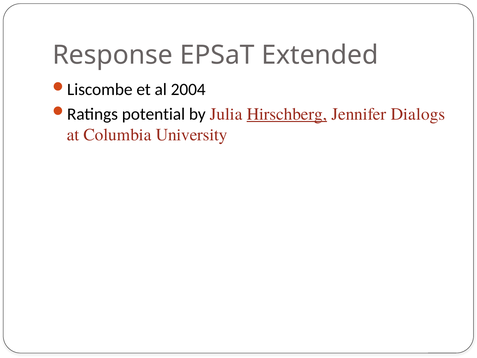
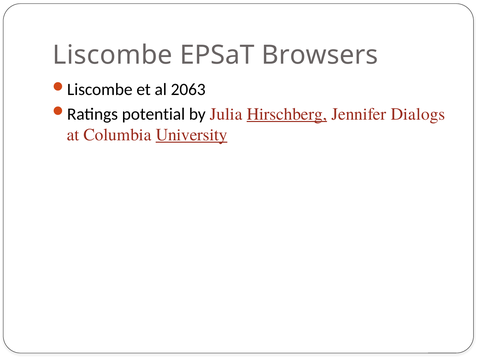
Response: Response -> Liscombe
Extended: Extended -> Browsers
2004: 2004 -> 2063
University underline: none -> present
